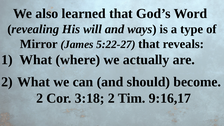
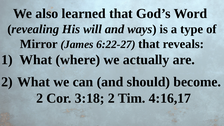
5:22-27: 5:22-27 -> 6:22-27
9:16,17: 9:16,17 -> 4:16,17
